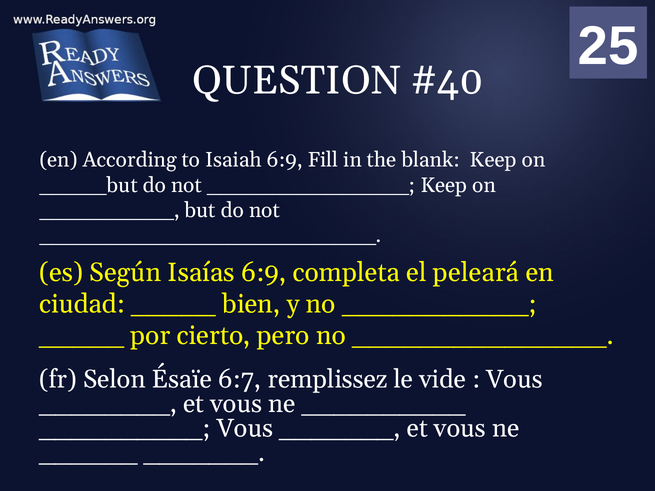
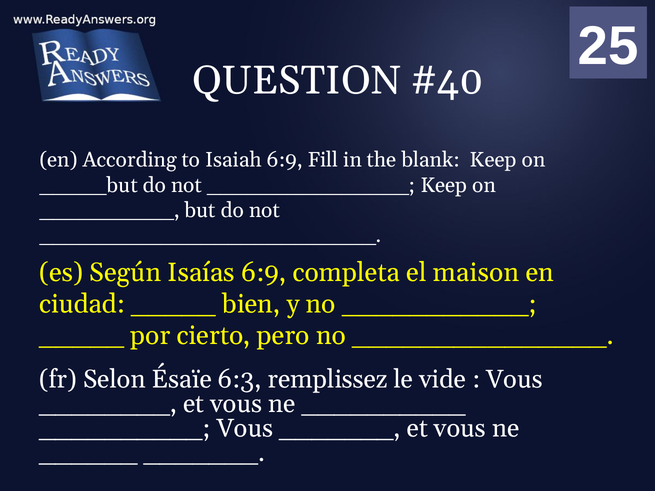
peleará: peleará -> maison
6:7: 6:7 -> 6:3
